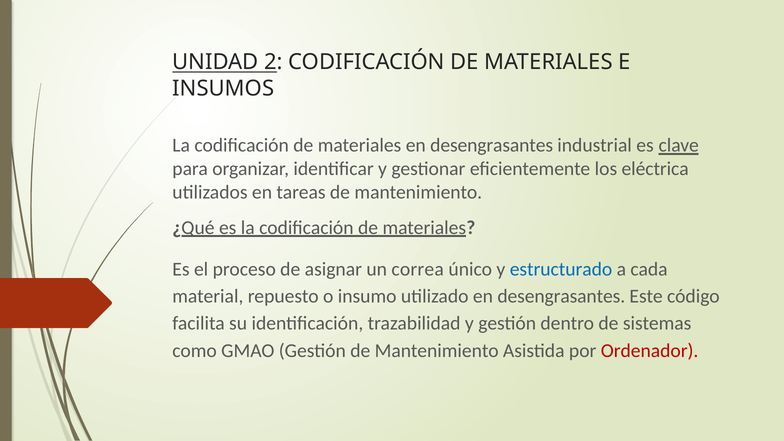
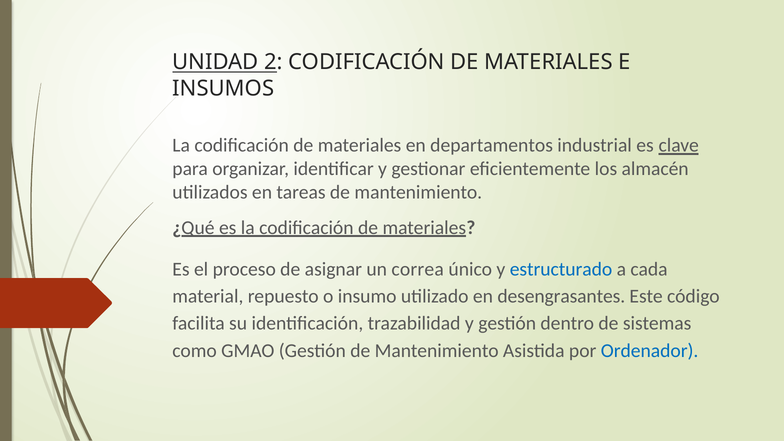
materiales en desengrasantes: desengrasantes -> departamentos
eléctrica: eléctrica -> almacén
Ordenador colour: red -> blue
